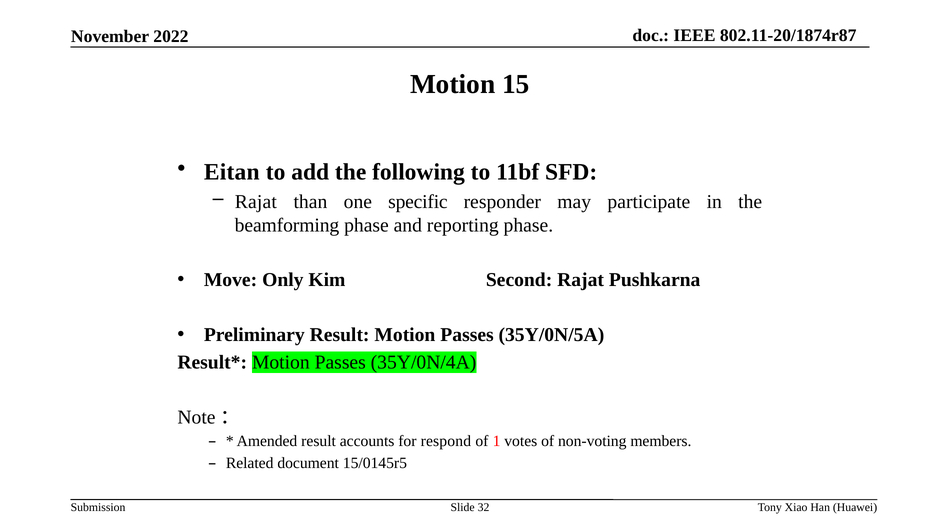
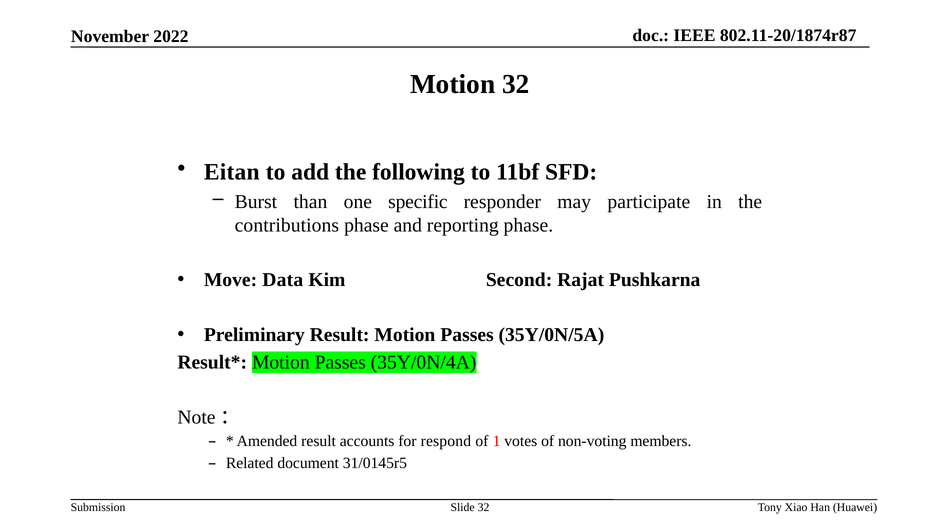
Motion 15: 15 -> 32
Rajat at (256, 202): Rajat -> Burst
beamforming: beamforming -> contributions
Only: Only -> Data
15/0145r5: 15/0145r5 -> 31/0145r5
